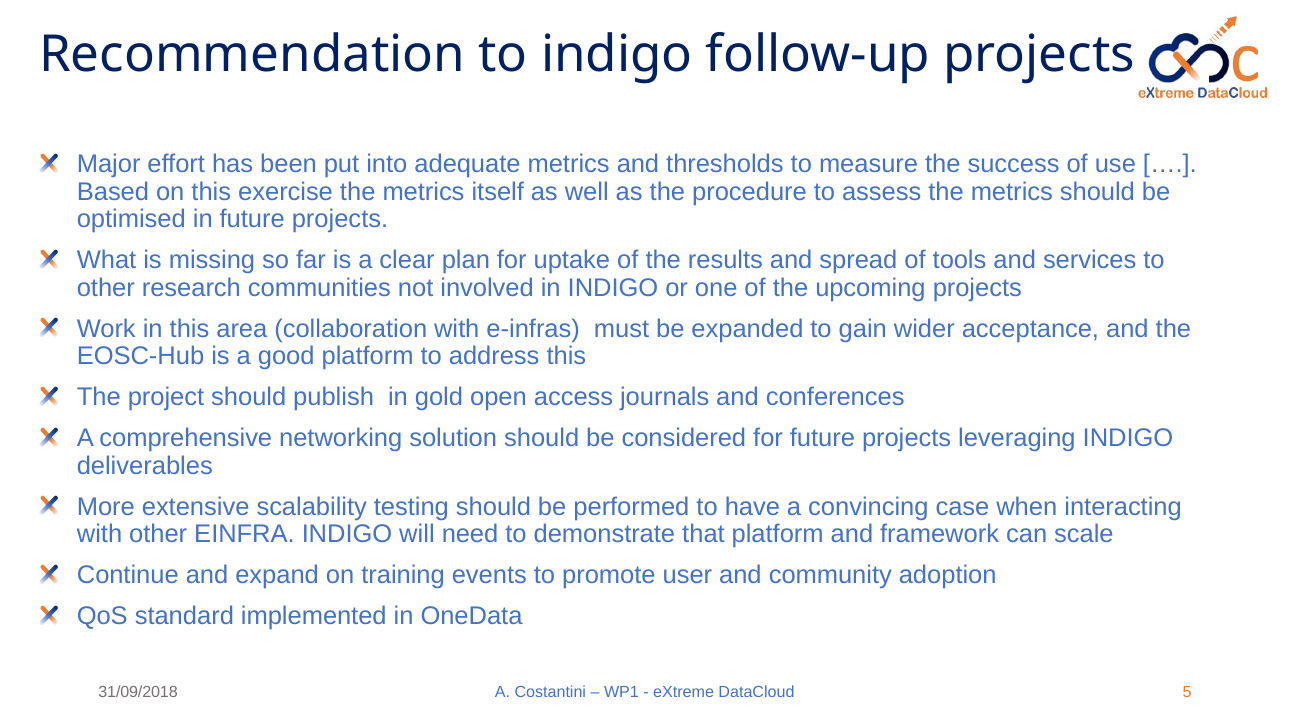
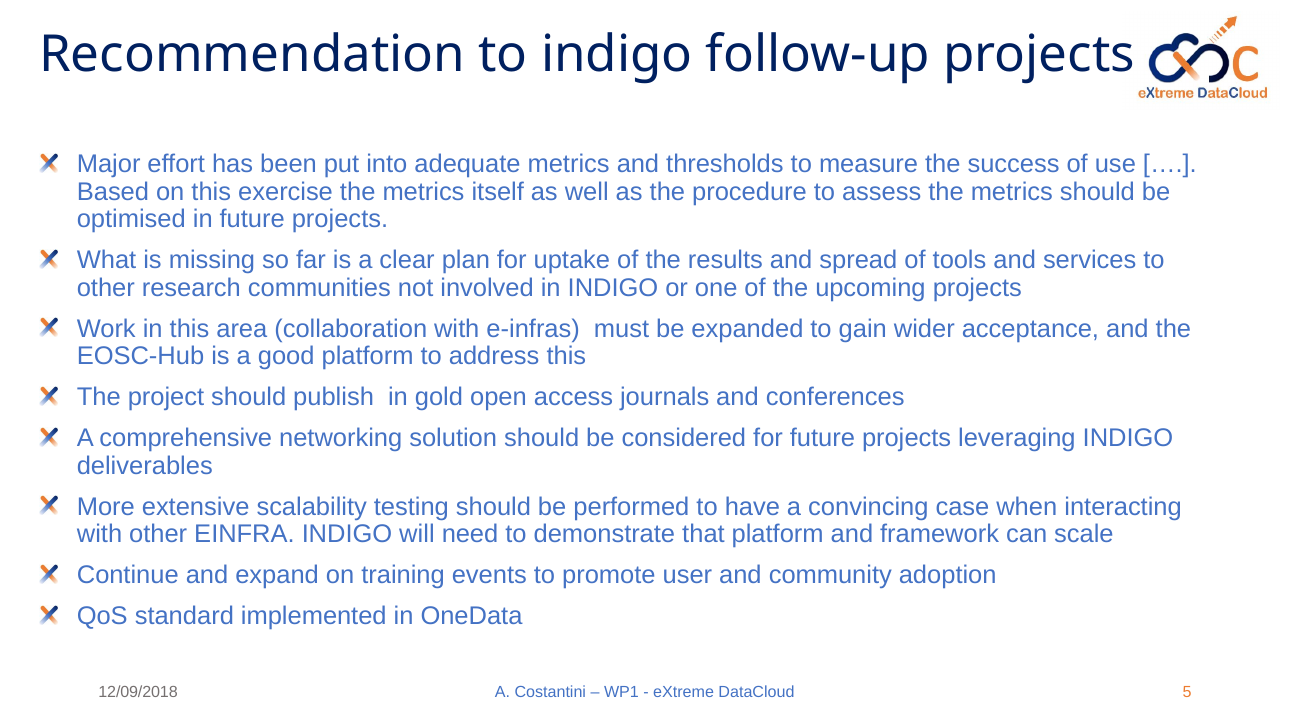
31/09/2018: 31/09/2018 -> 12/09/2018
